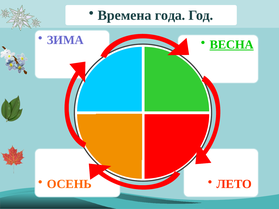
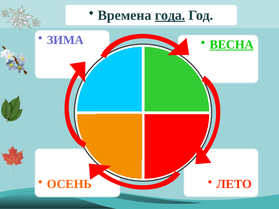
года underline: none -> present
